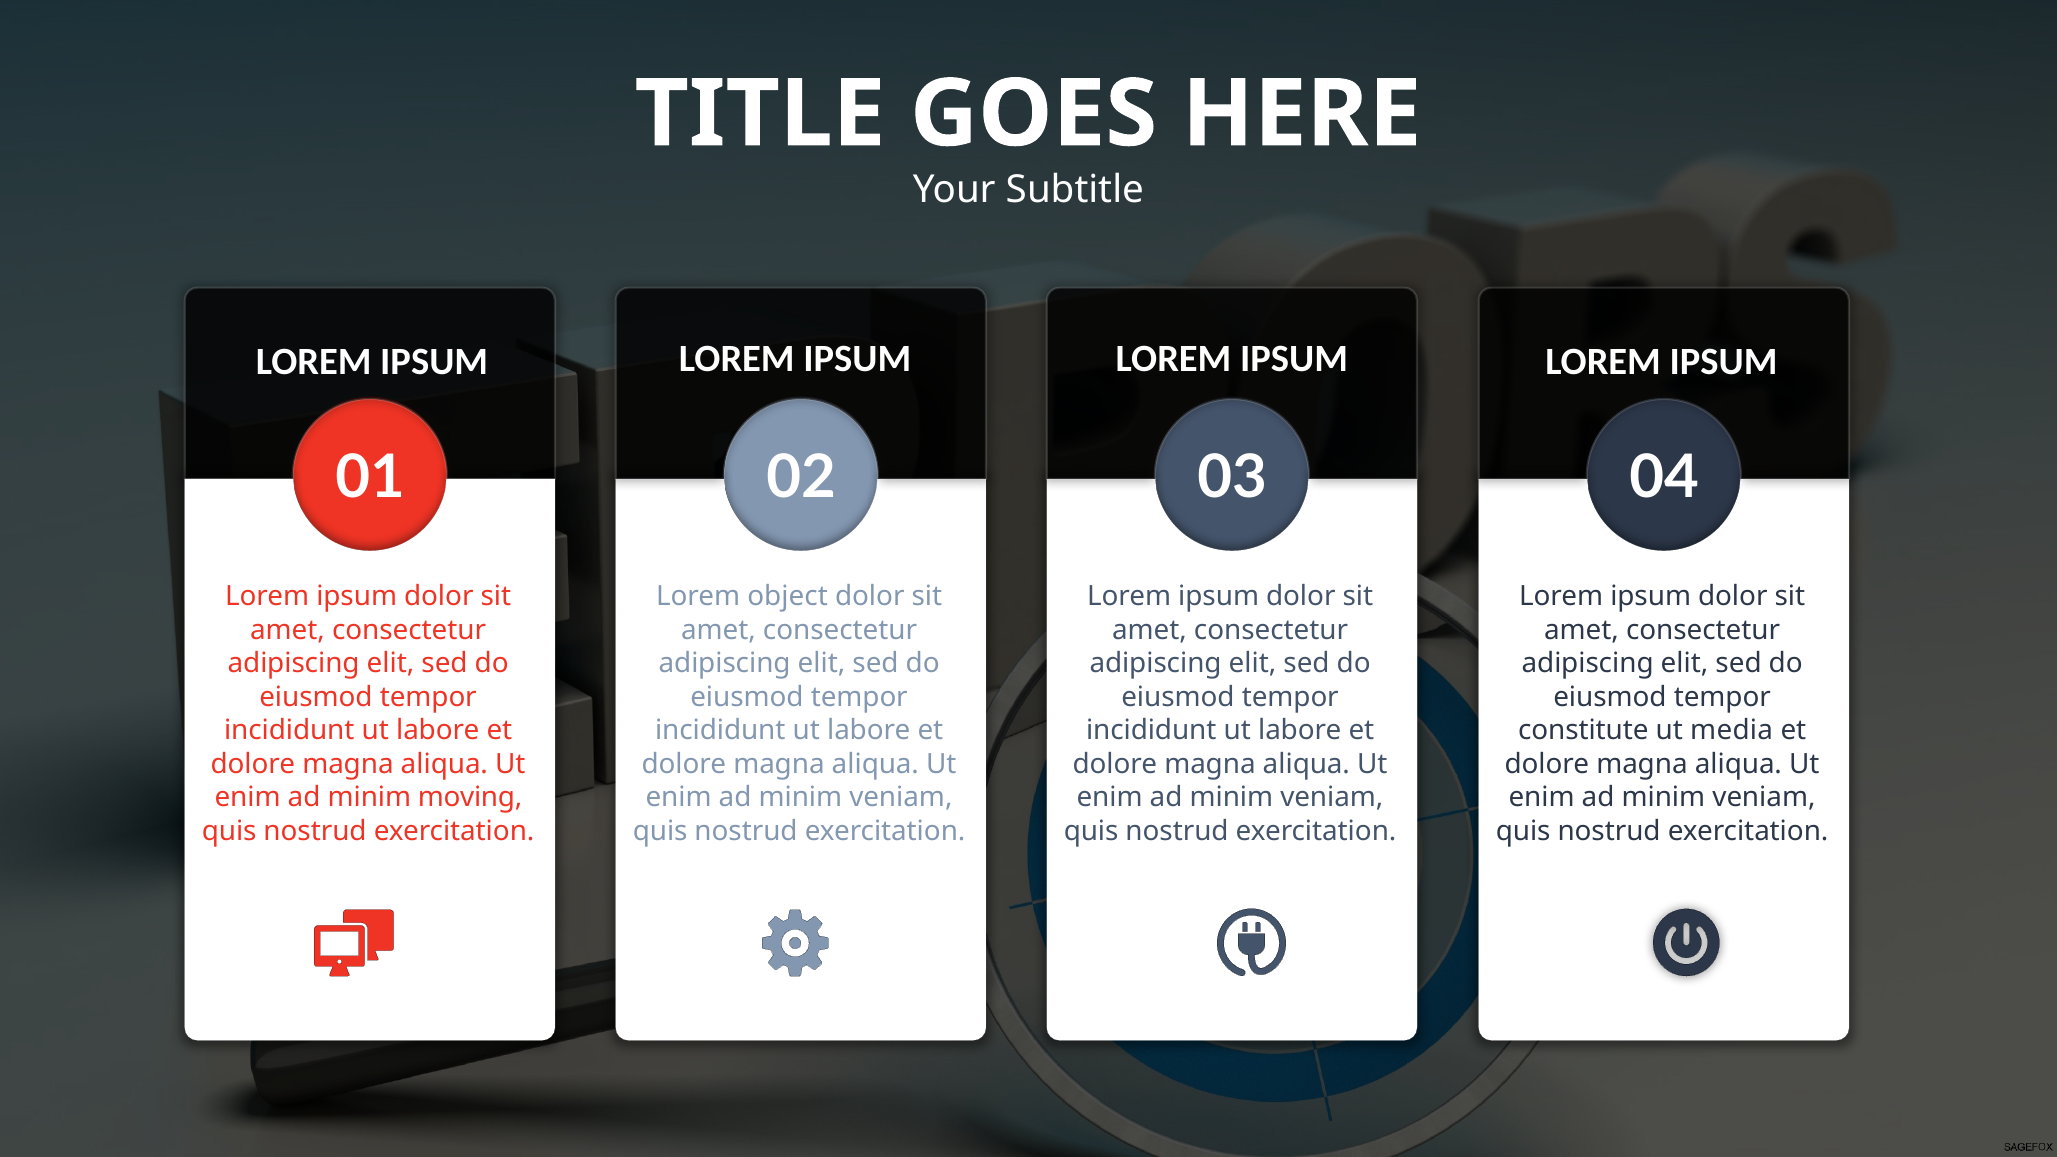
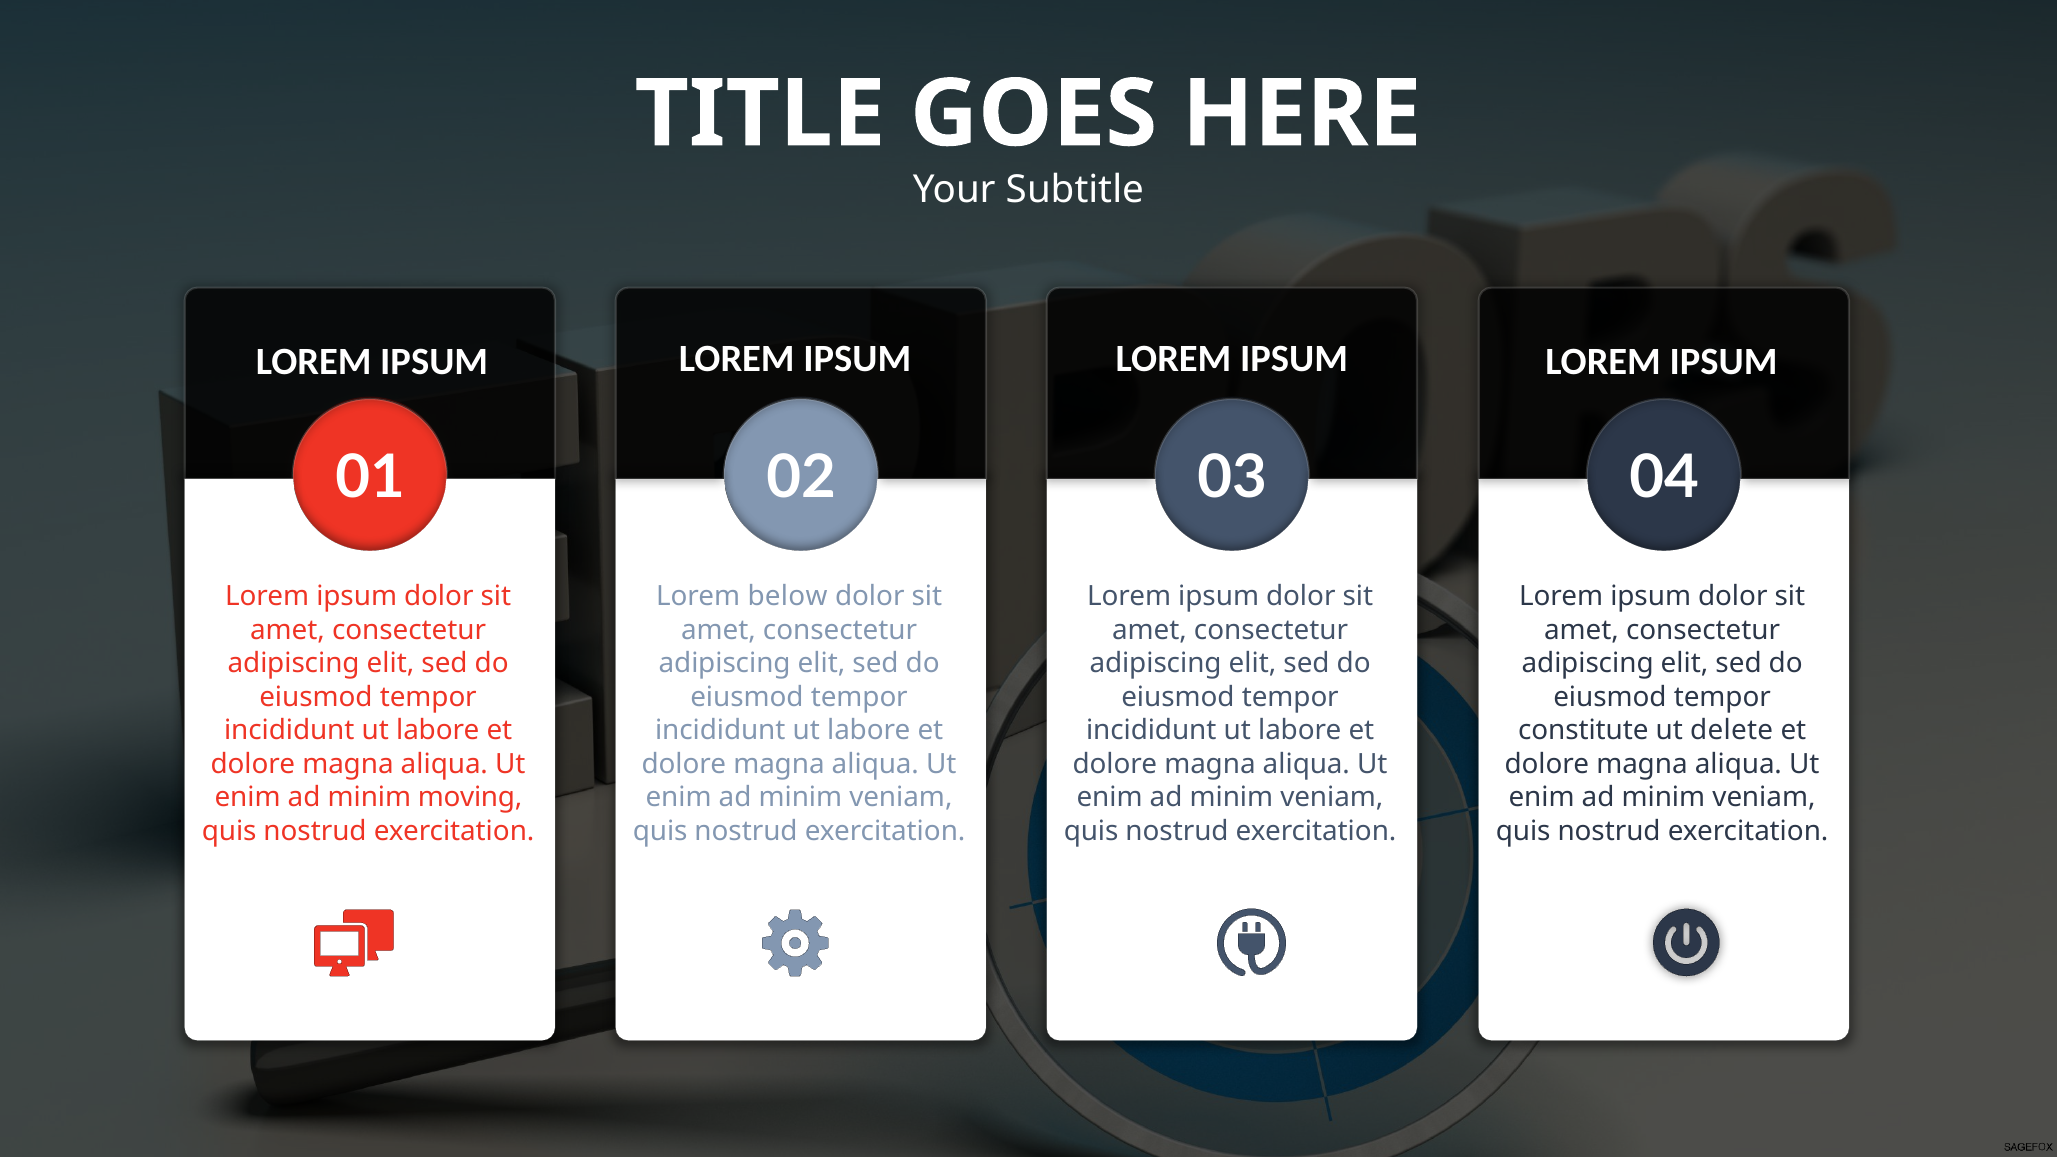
object: object -> below
media: media -> delete
